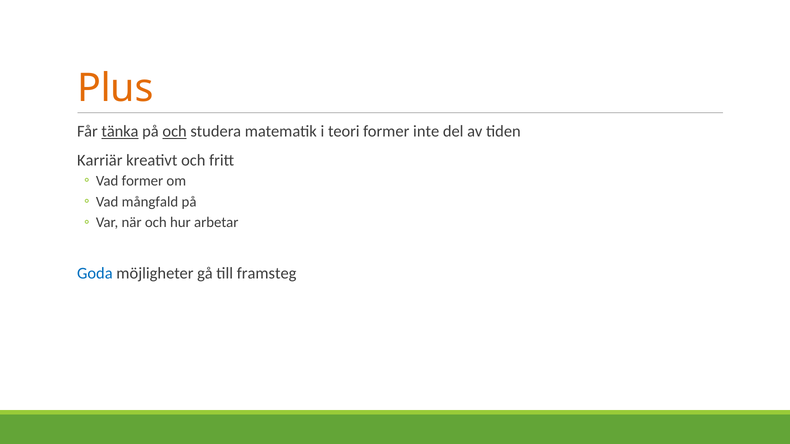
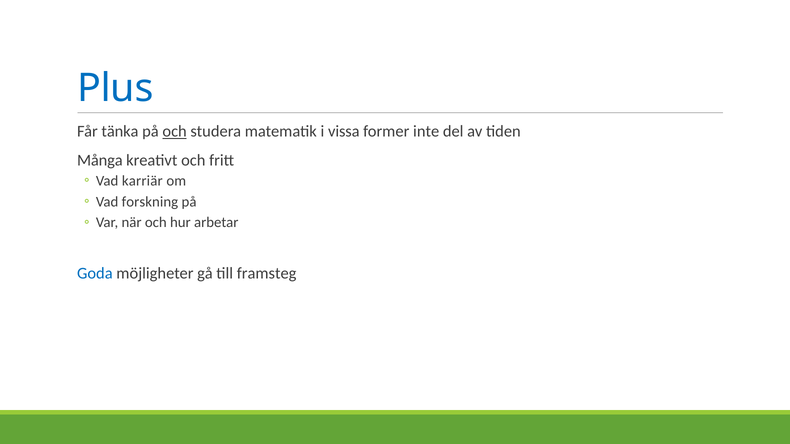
Plus colour: orange -> blue
tänka underline: present -> none
teori: teori -> vissa
Karriär: Karriär -> Många
Vad former: former -> karriär
mångfald: mångfald -> forskning
